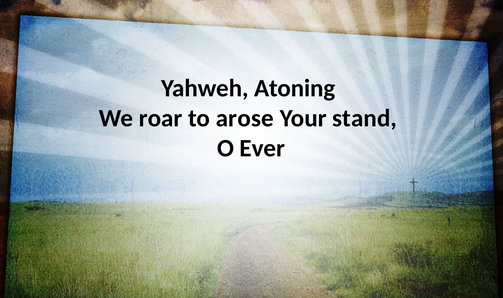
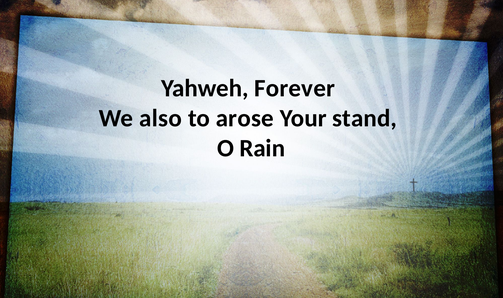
Atoning: Atoning -> Forever
roar: roar -> also
Ever: Ever -> Rain
